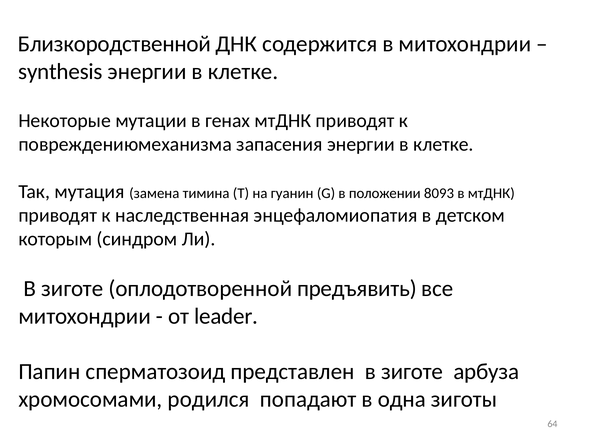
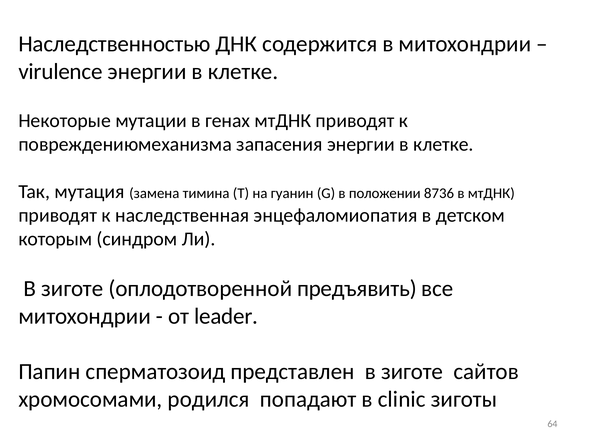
Близкородственной: Близкородственной -> Наследственностью
synthesis: synthesis -> virulence
8093: 8093 -> 8736
арбуза: арбуза -> сайтов
одна: одна -> clinic
